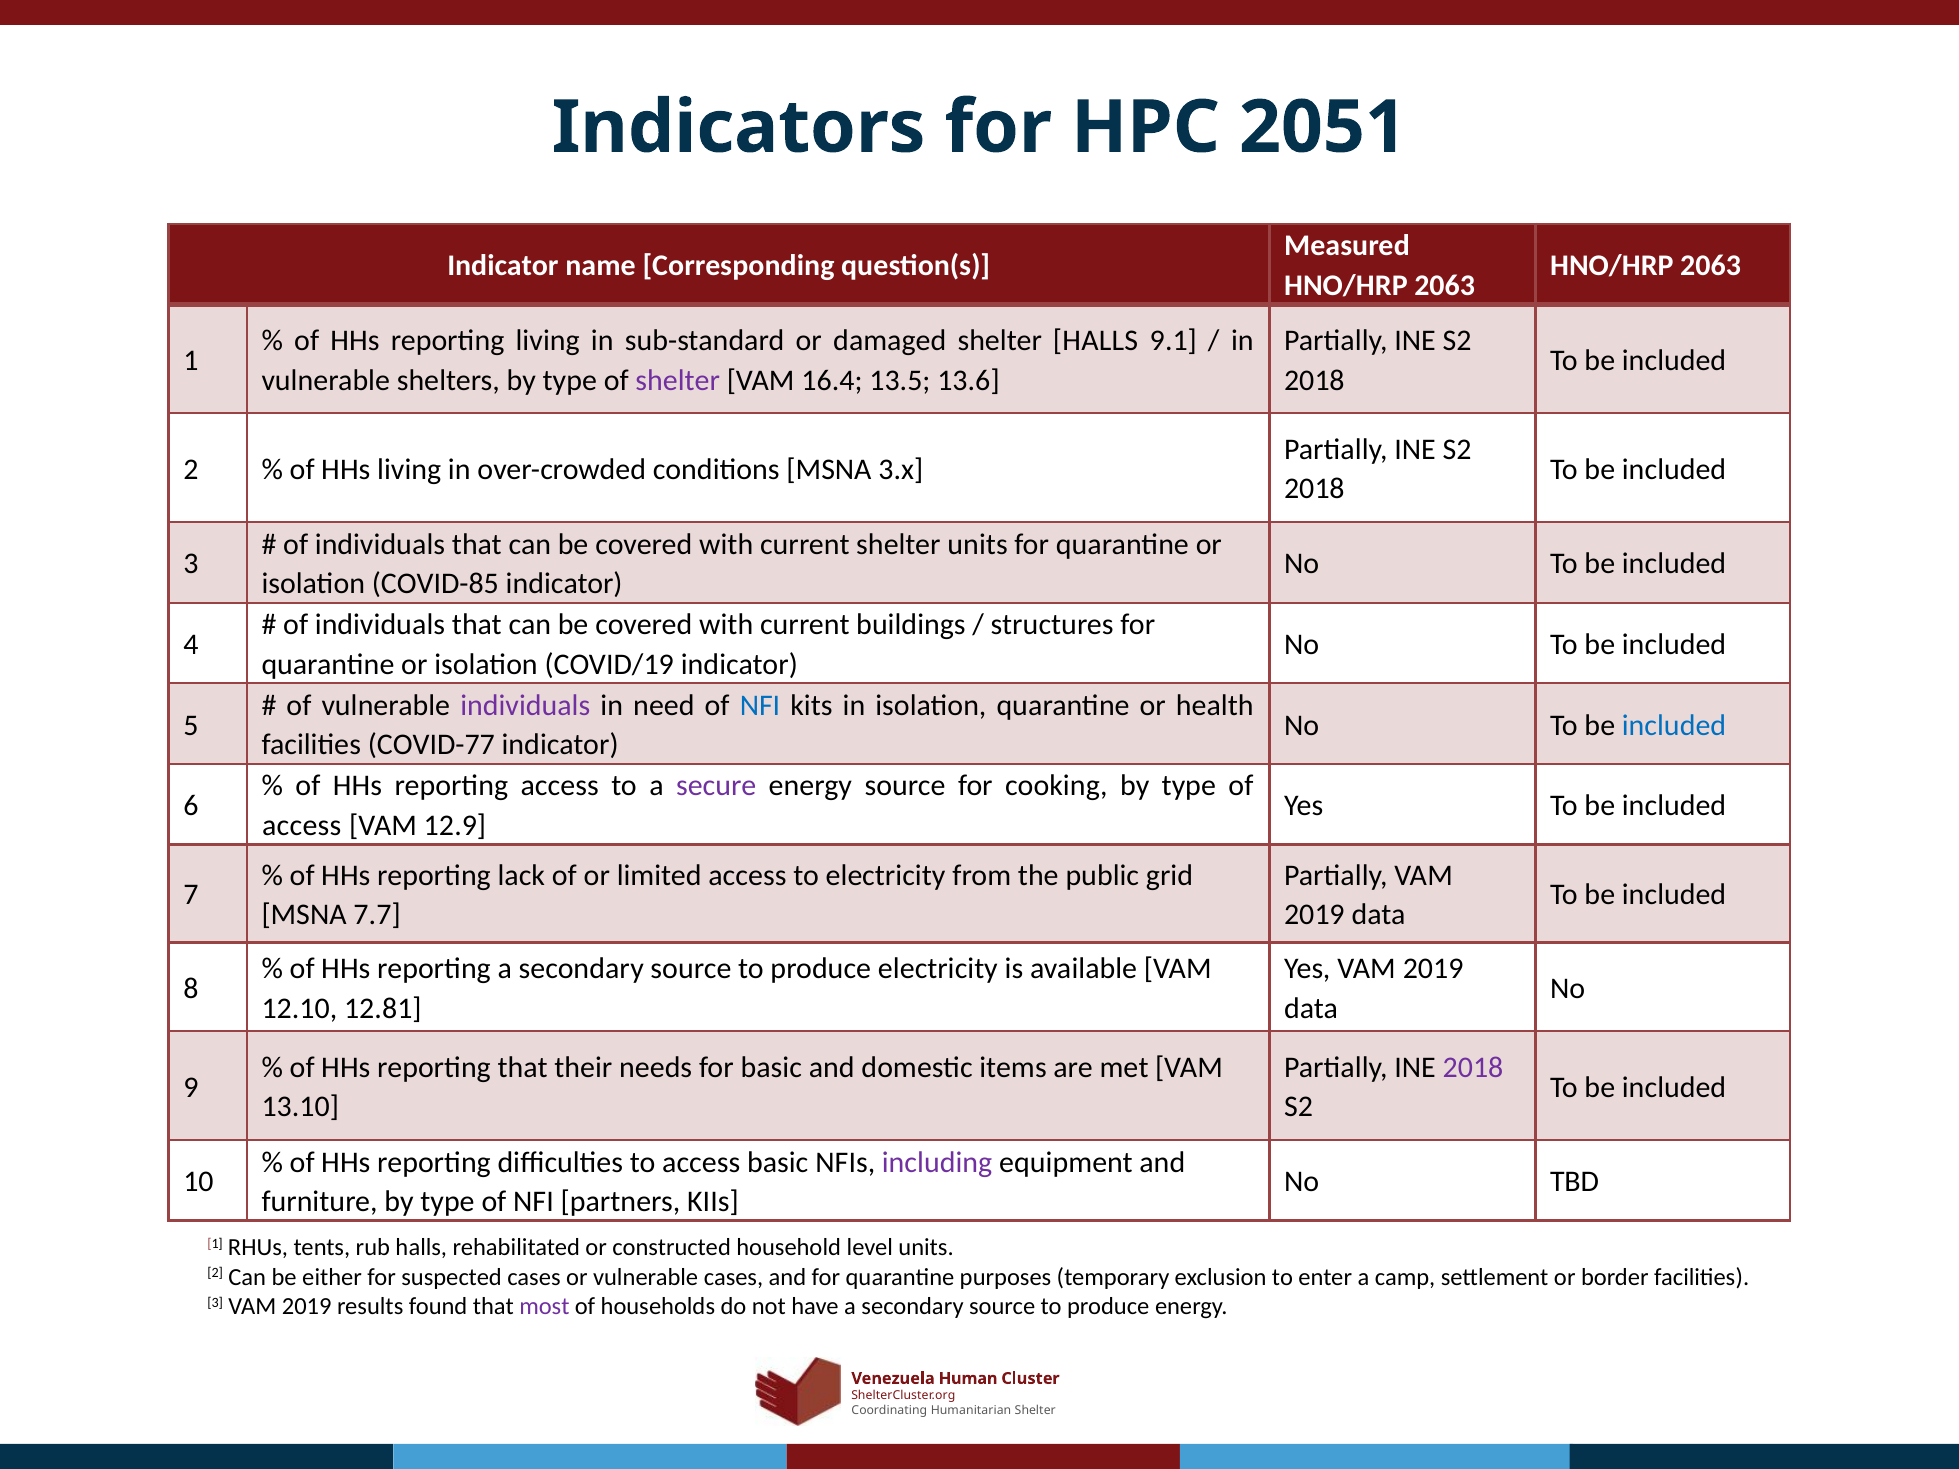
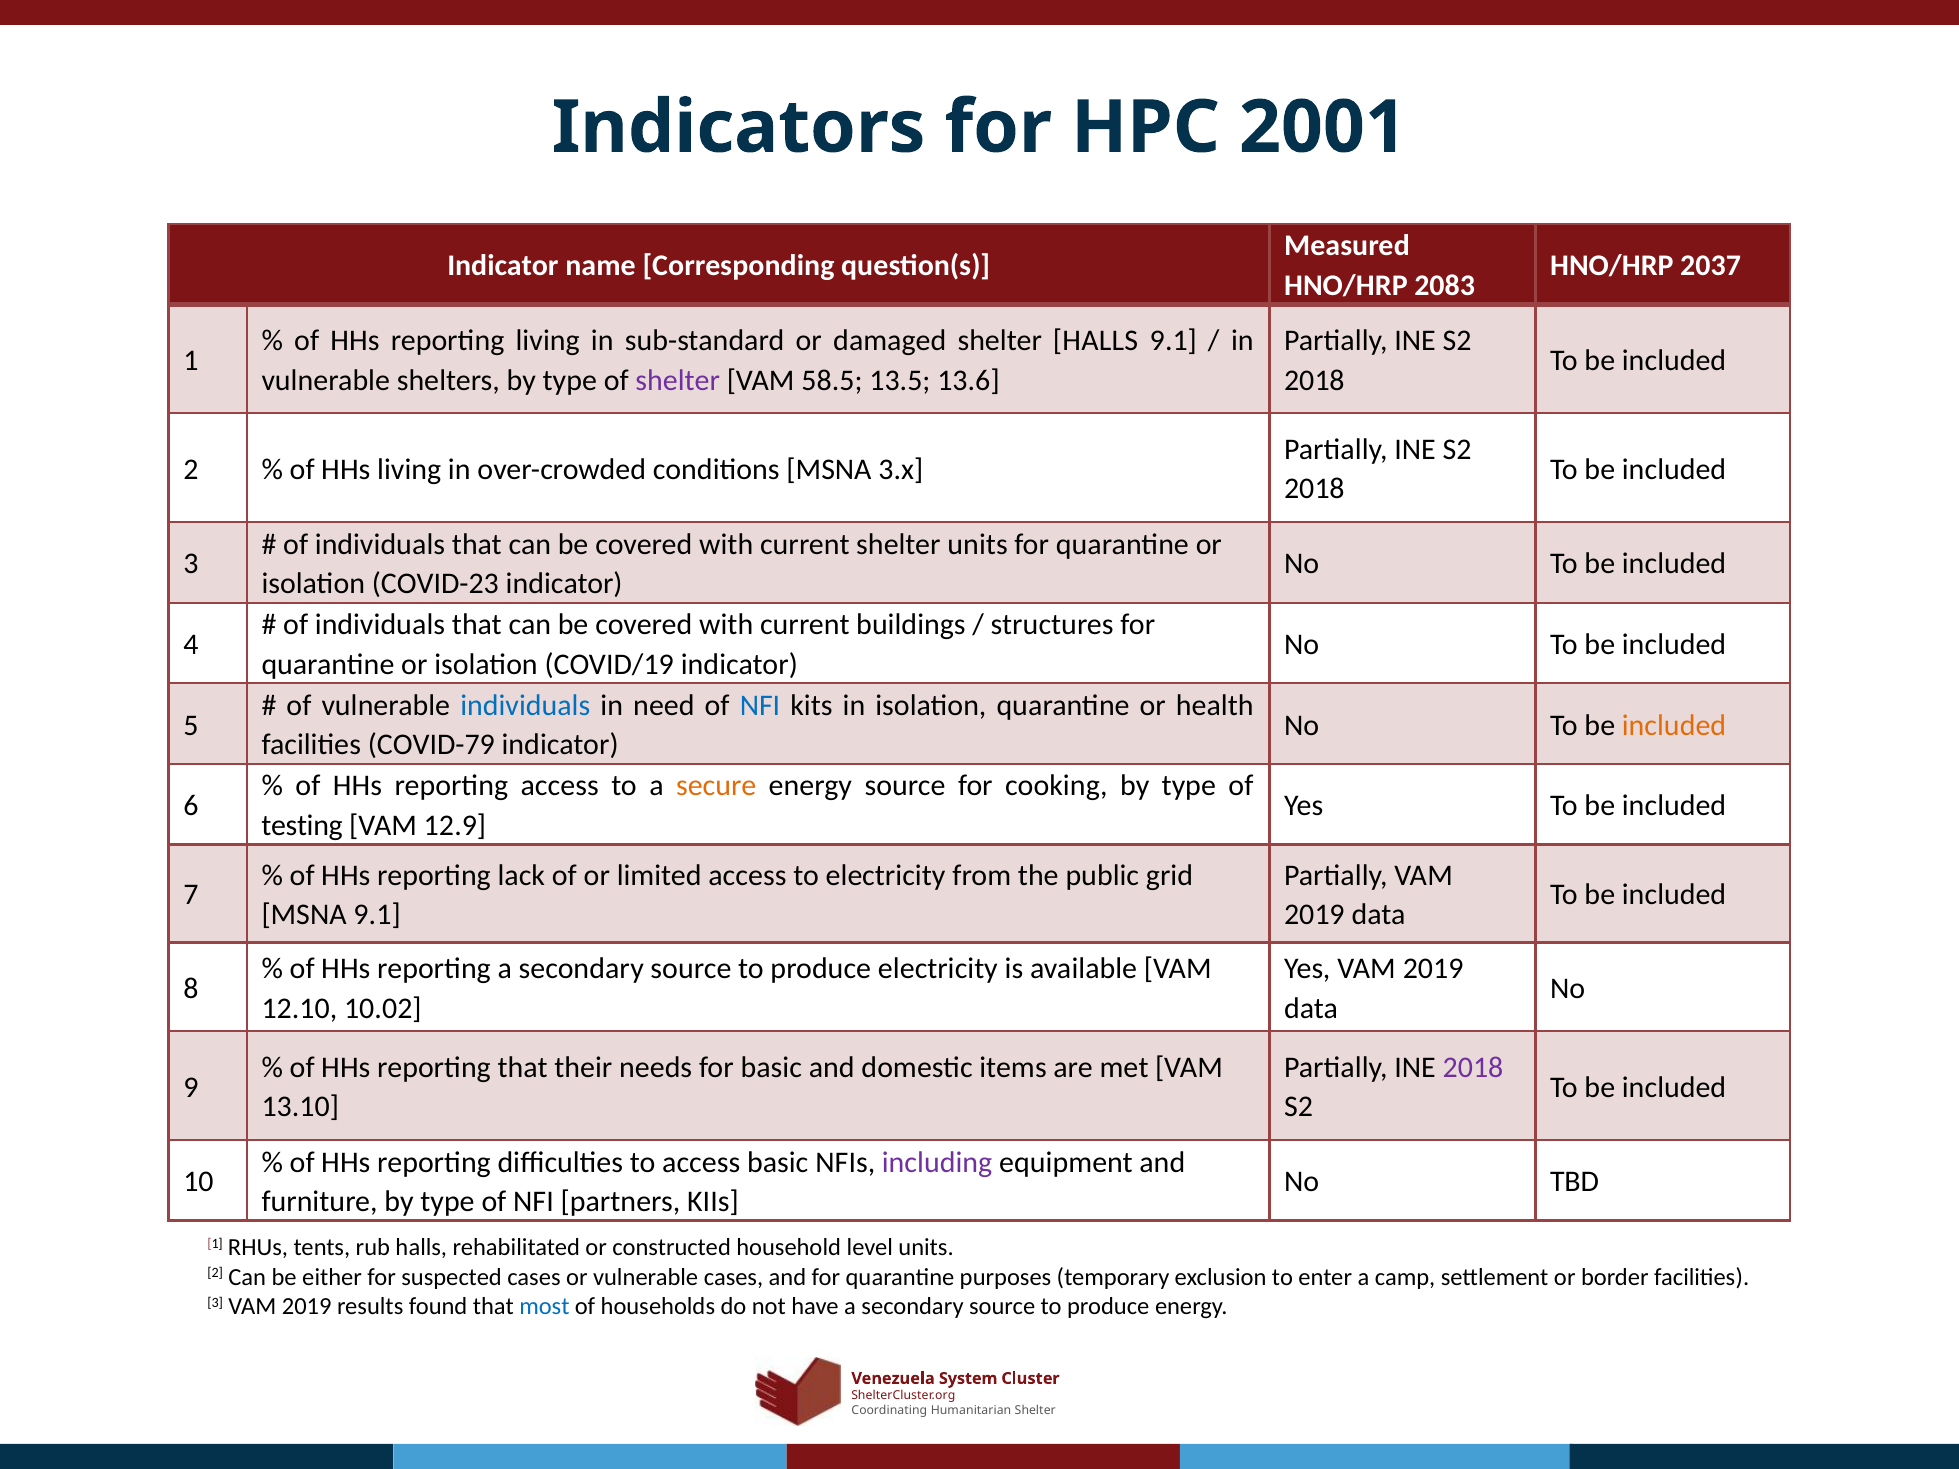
2051: 2051 -> 2001
2063 at (1711, 266): 2063 -> 2037
2063 at (1445, 286): 2063 -> 2083
16.4: 16.4 -> 58.5
COVID-85: COVID-85 -> COVID-23
individuals at (525, 706) colour: purple -> blue
included at (1674, 725) colour: blue -> orange
COVID-77: COVID-77 -> COVID-79
secure colour: purple -> orange
access at (302, 826): access -> testing
MSNA 7.7: 7.7 -> 9.1
12.81: 12.81 -> 10.02
most colour: purple -> blue
Human: Human -> System
